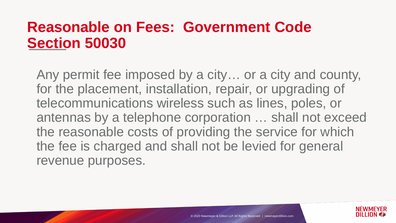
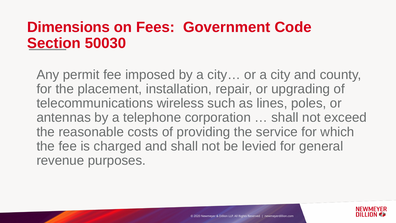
Reasonable at (68, 27): Reasonable -> Dimensions
